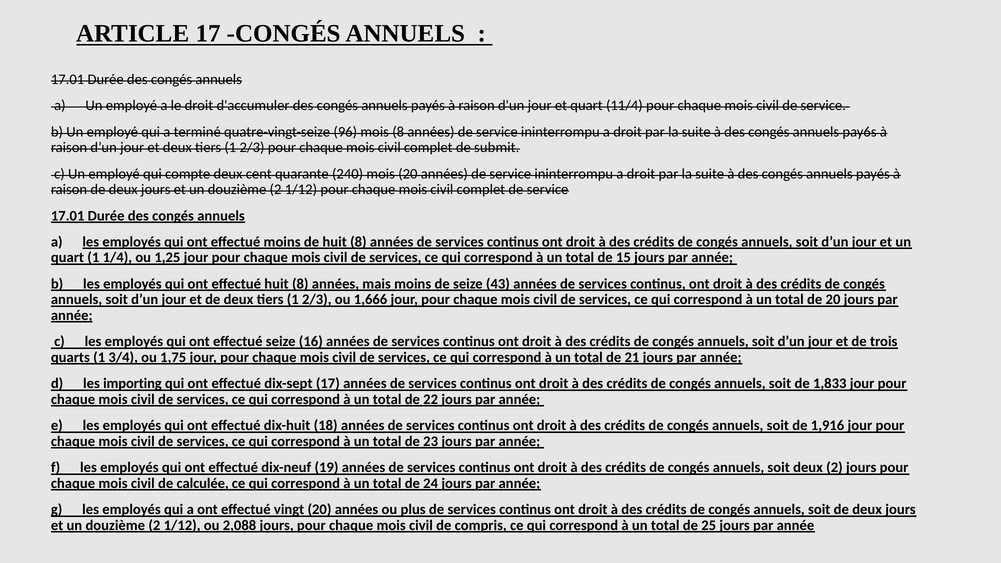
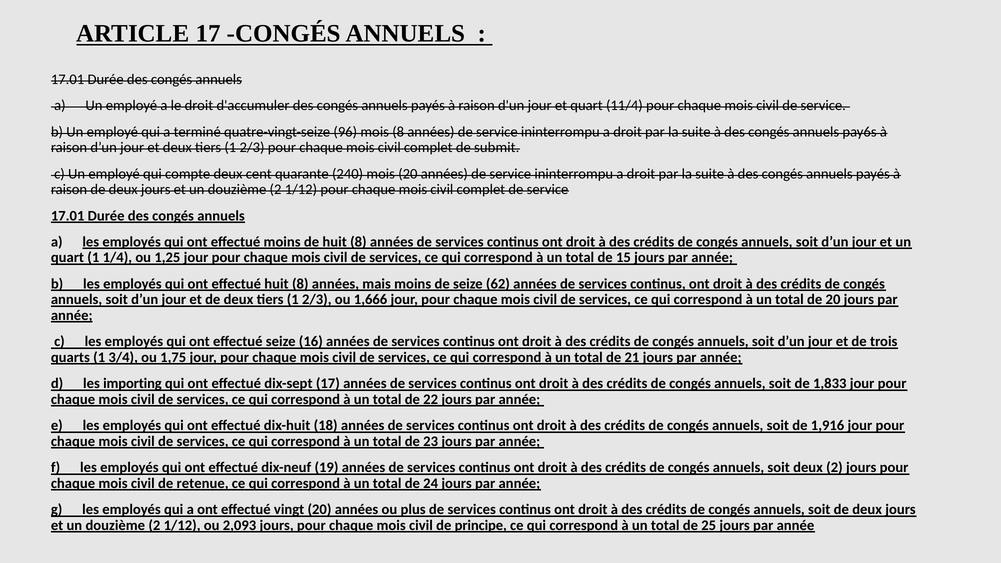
43: 43 -> 62
calculée: calculée -> retenue
2,088: 2,088 -> 2,093
compris: compris -> principe
